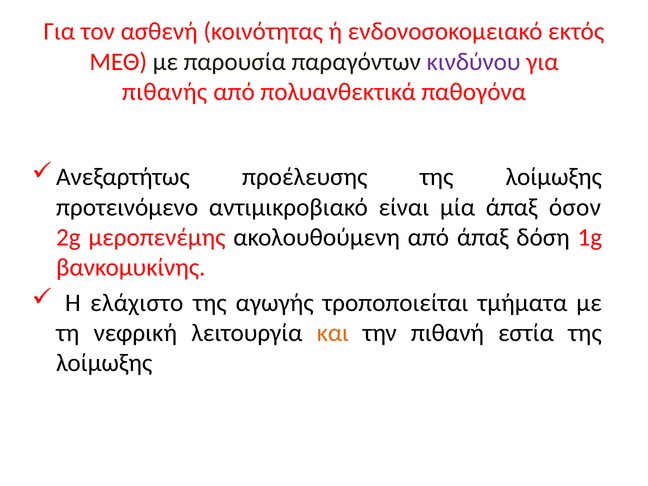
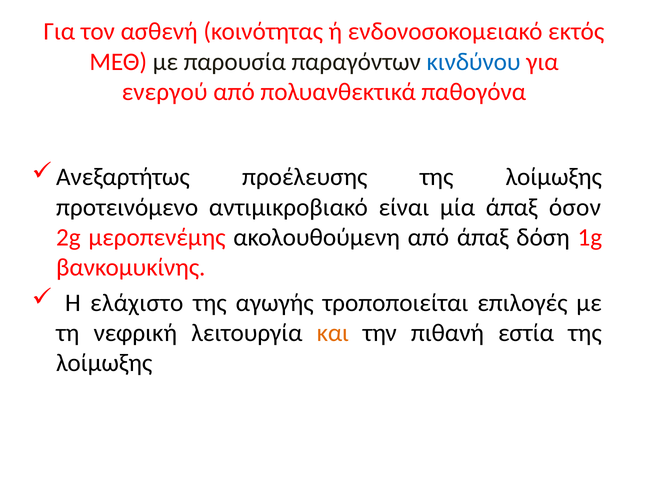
κινδύνου colour: purple -> blue
πιθανής: πιθανής -> ενεργού
τμήματα: τμήματα -> επιλογές
